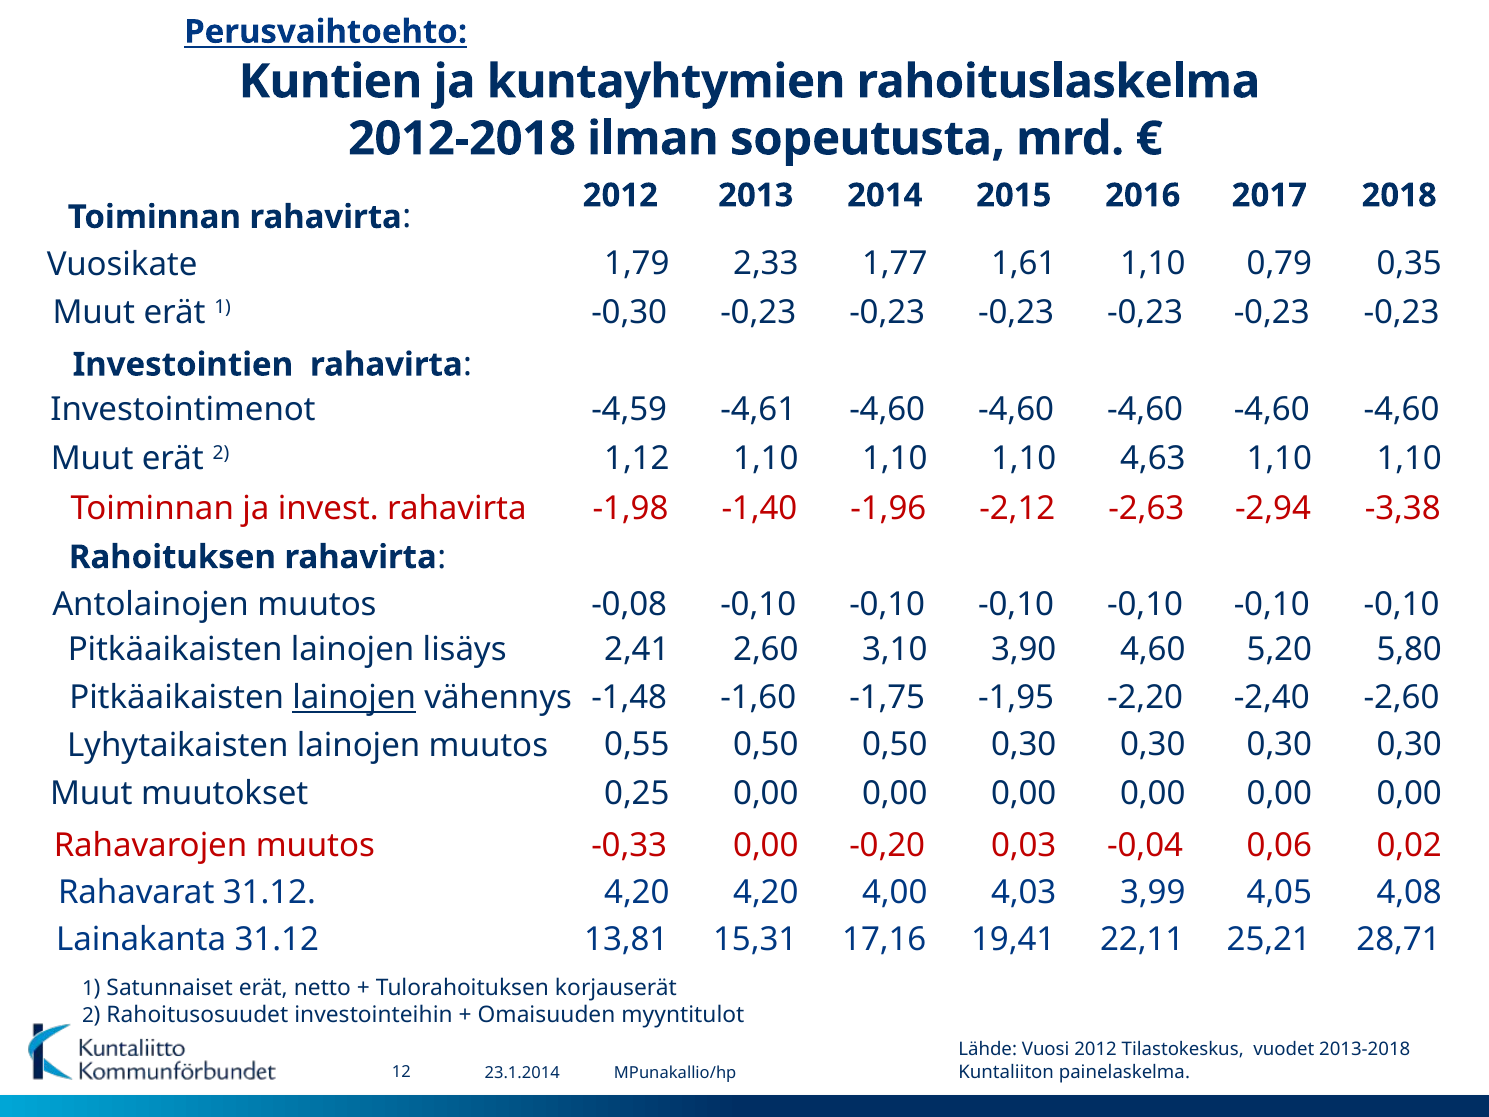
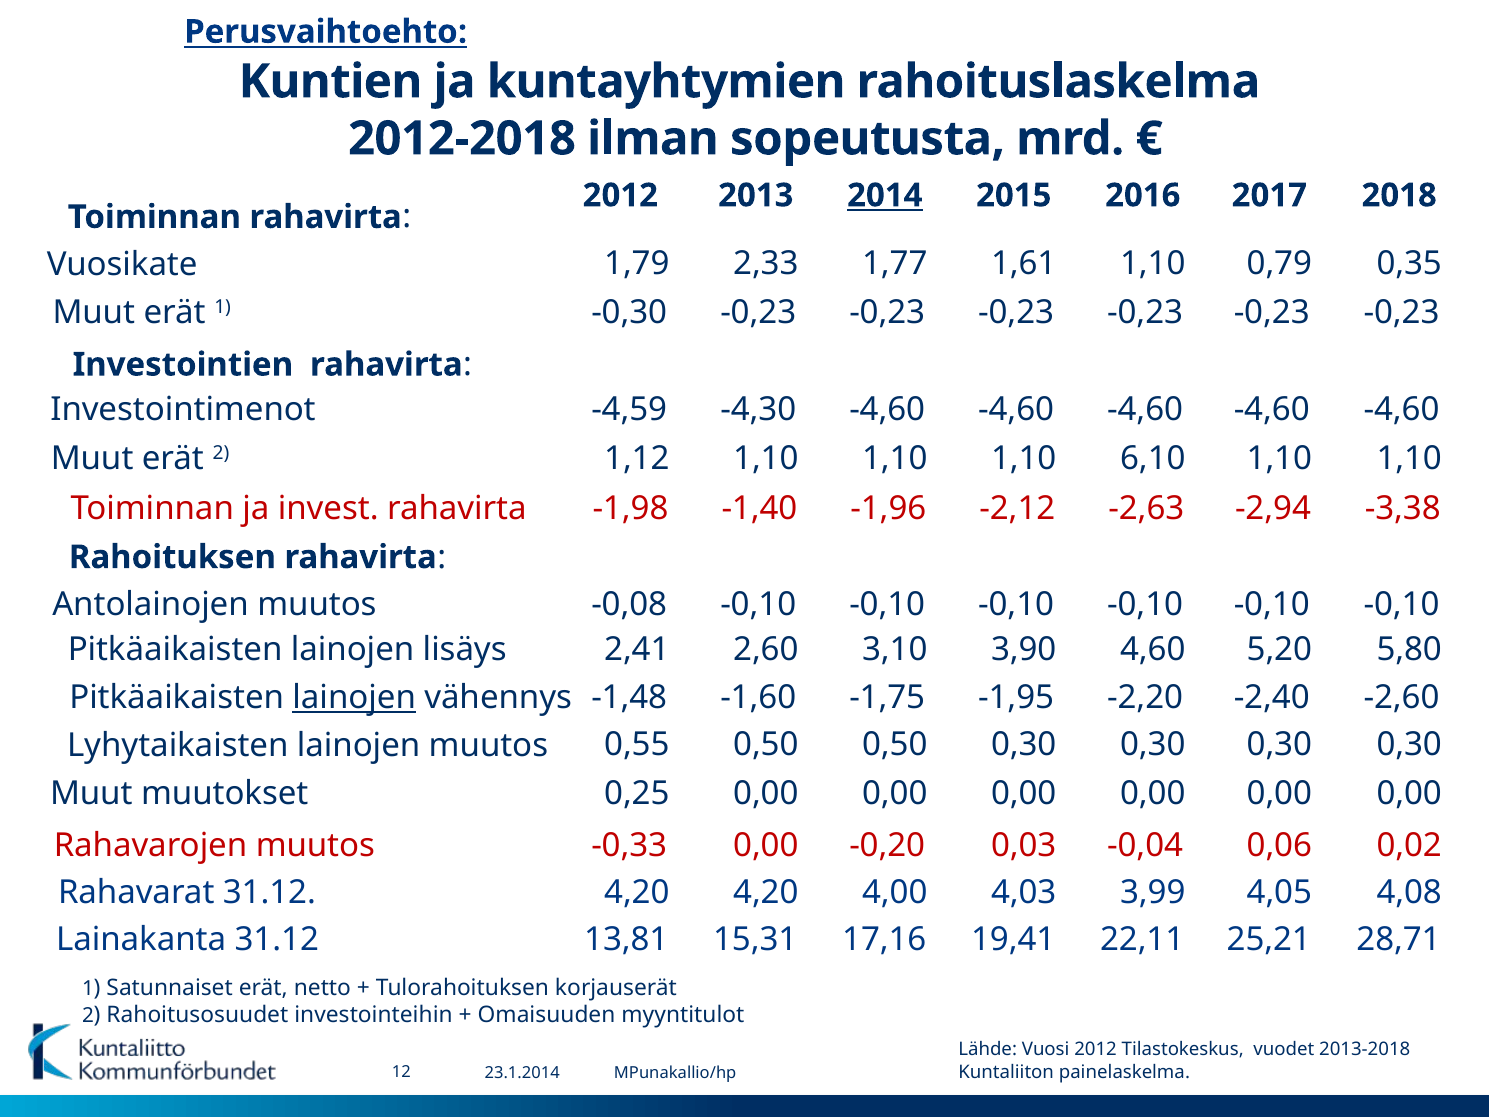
2014 underline: none -> present
-4,61: -4,61 -> -4,30
4,63: 4,63 -> 6,10
